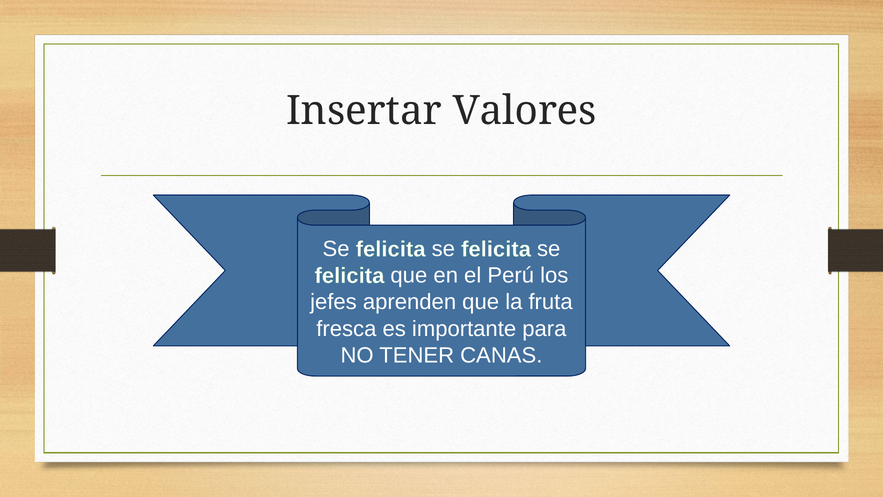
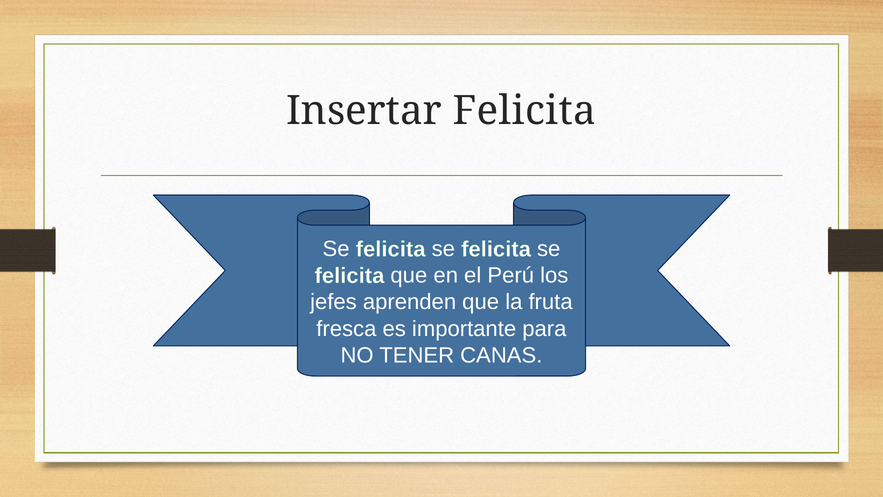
Insertar Valores: Valores -> Felicita
